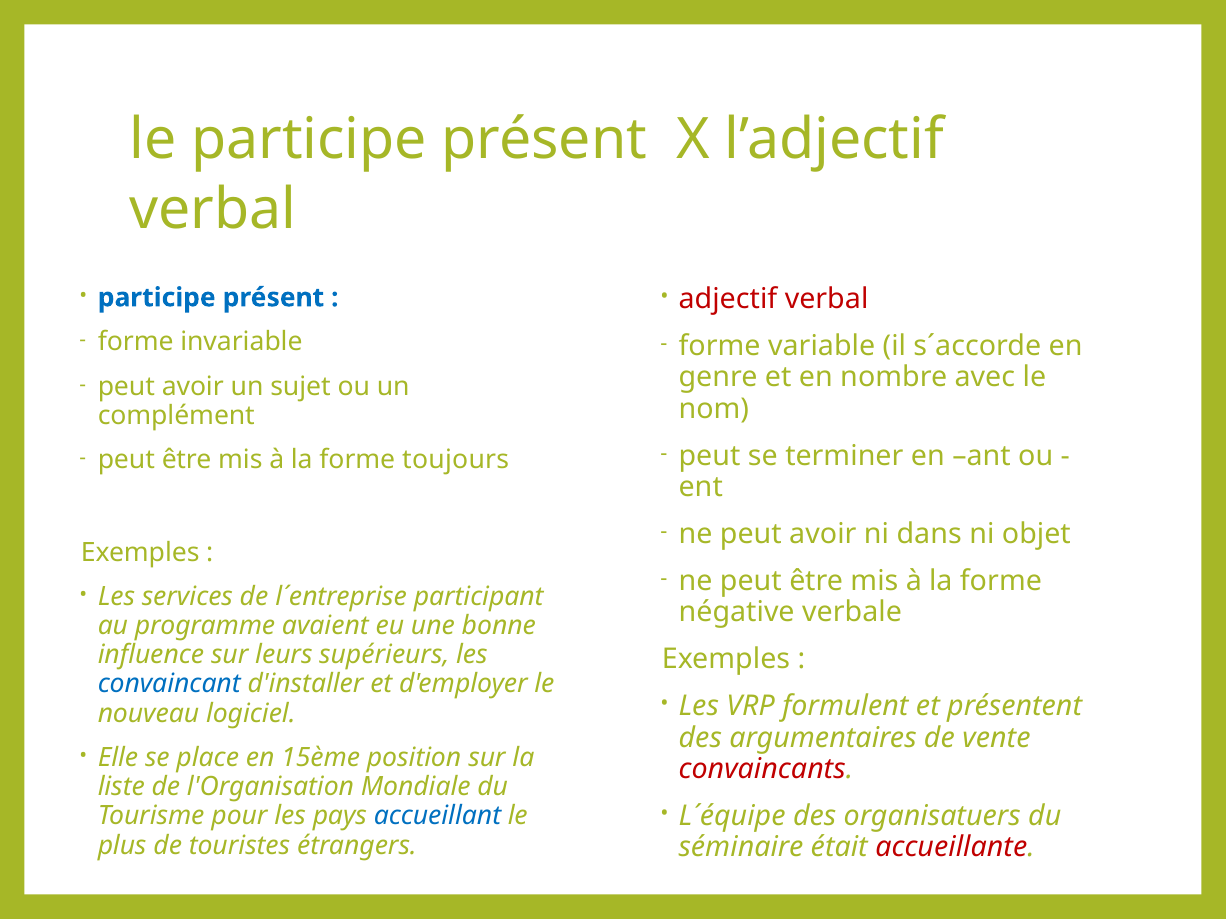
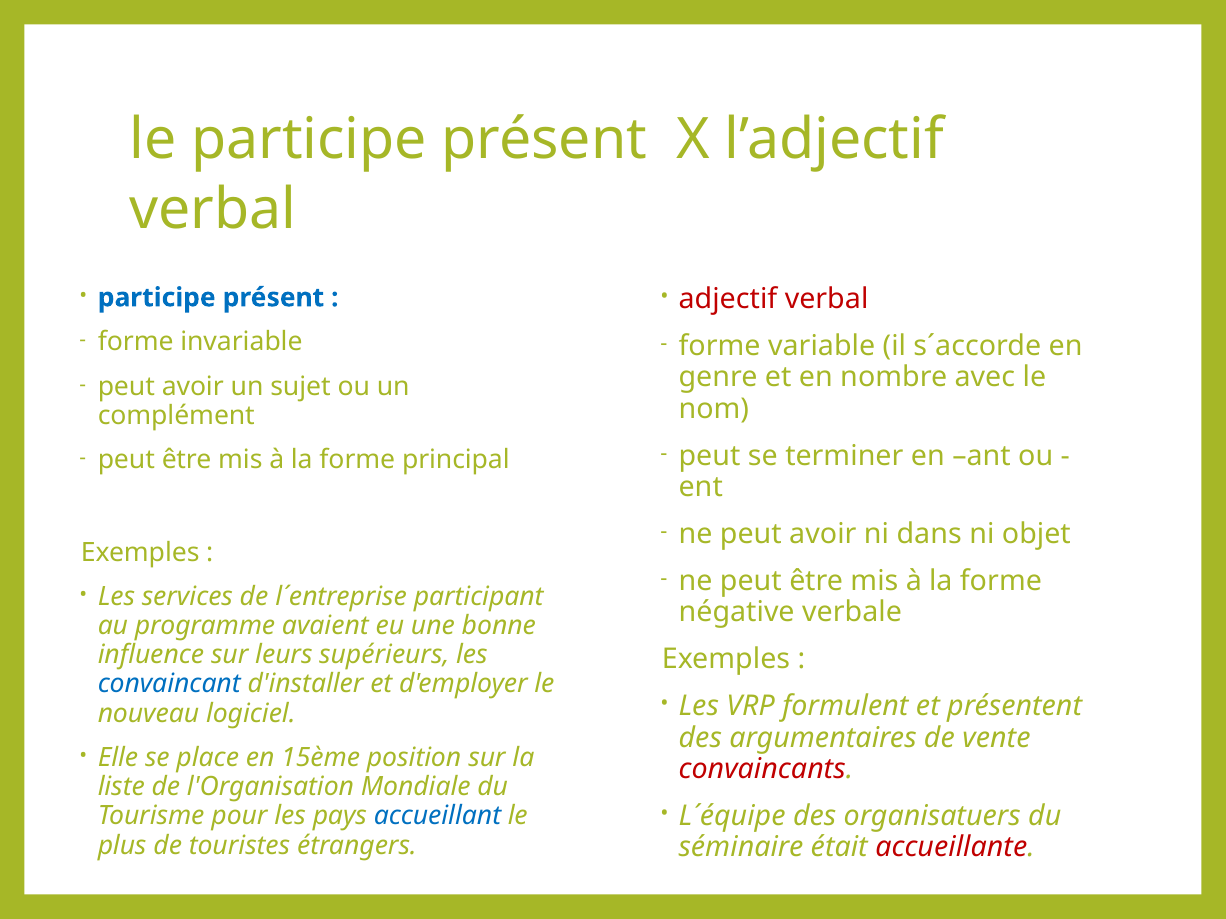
toujours: toujours -> principal
